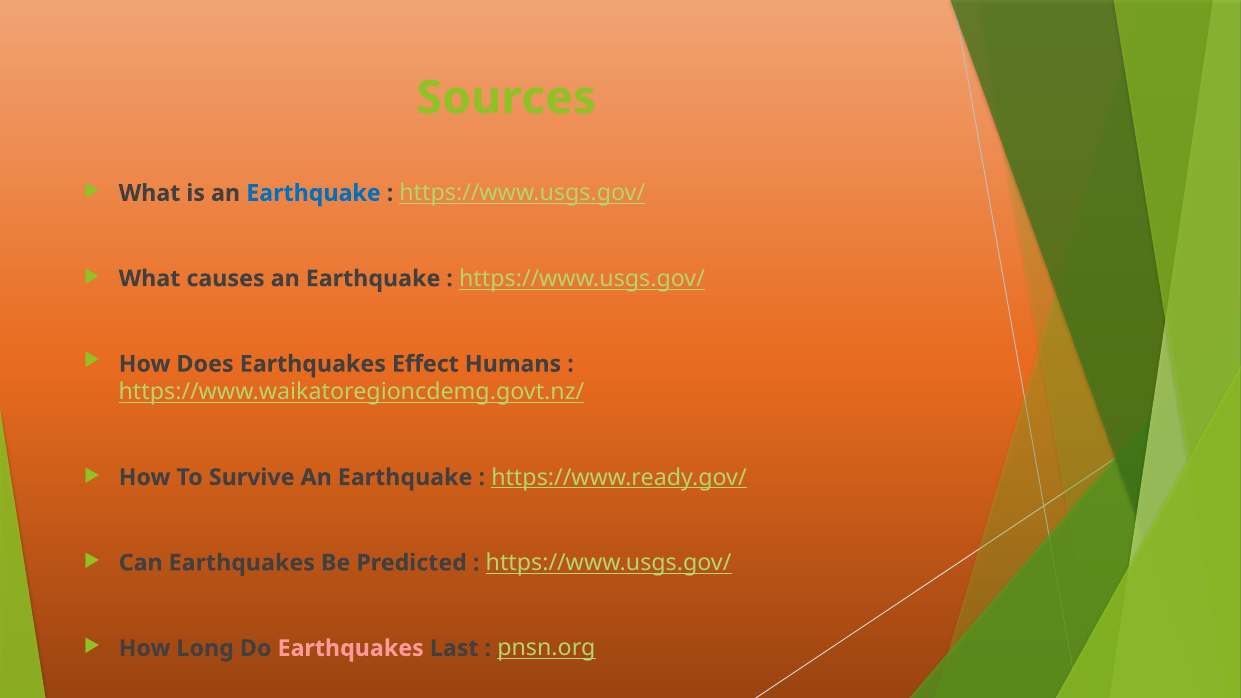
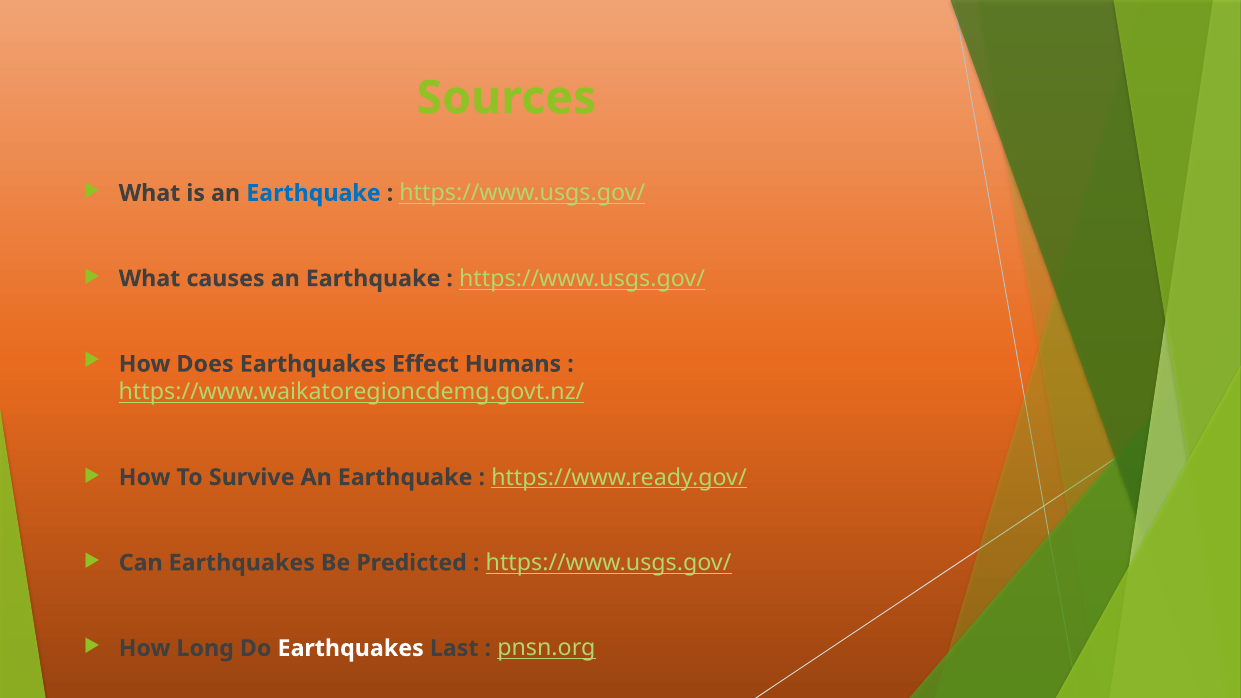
Earthquakes at (351, 648) colour: pink -> white
